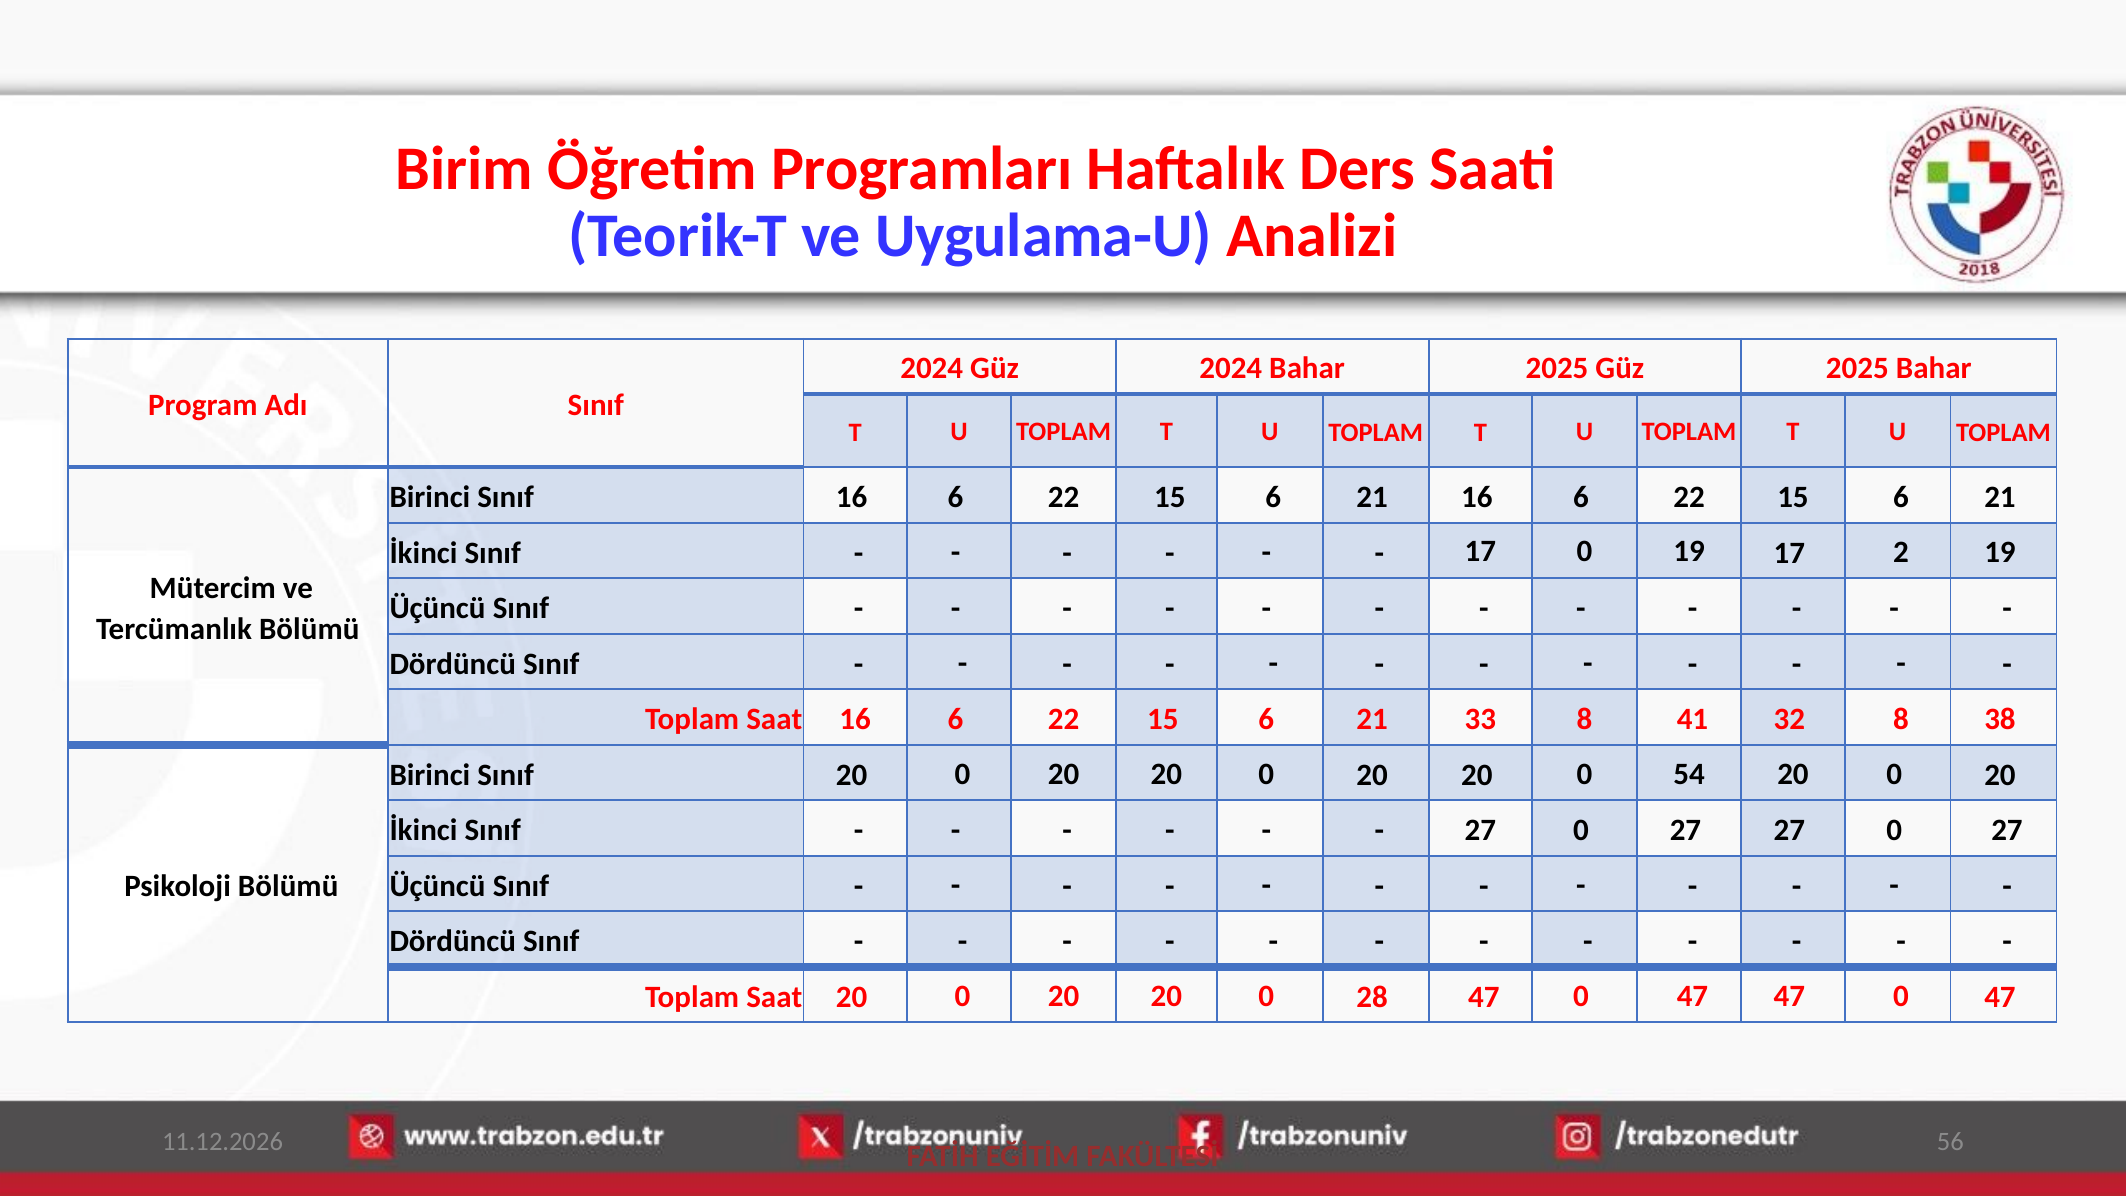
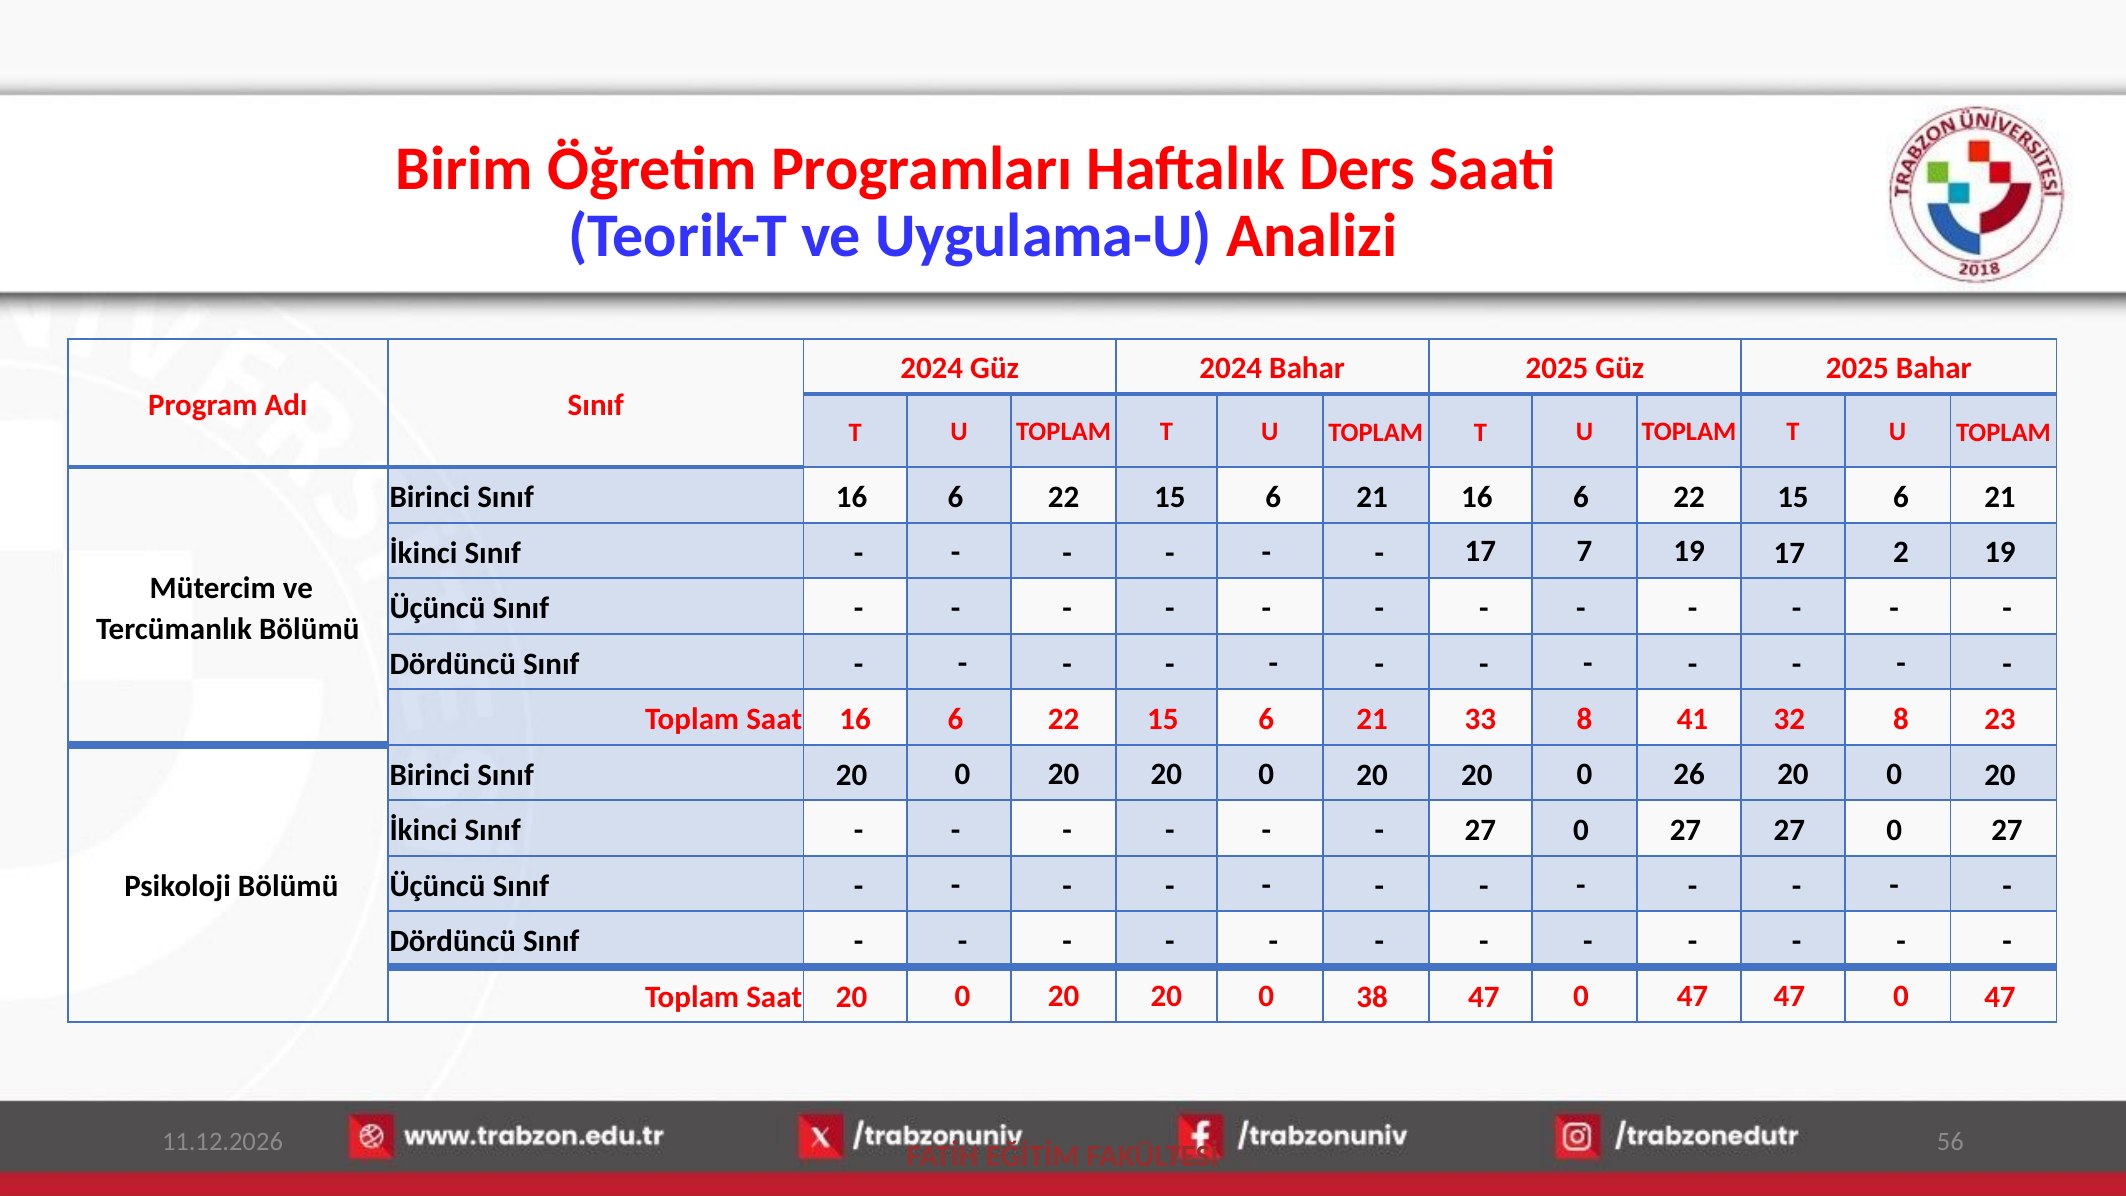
17 0: 0 -> 7
38: 38 -> 23
54: 54 -> 26
28: 28 -> 38
